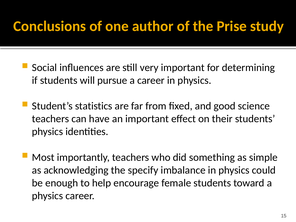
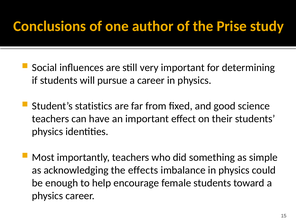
specify: specify -> effects
